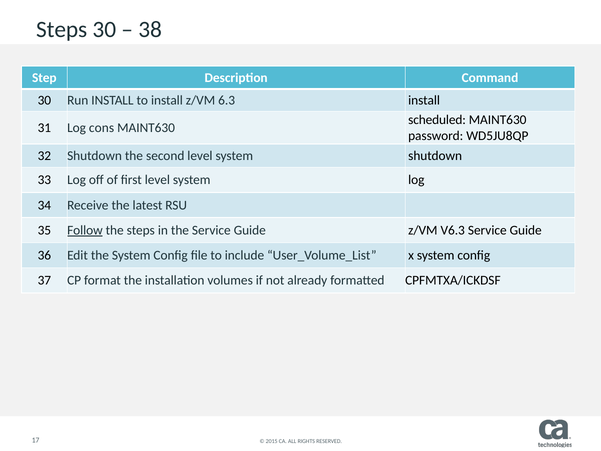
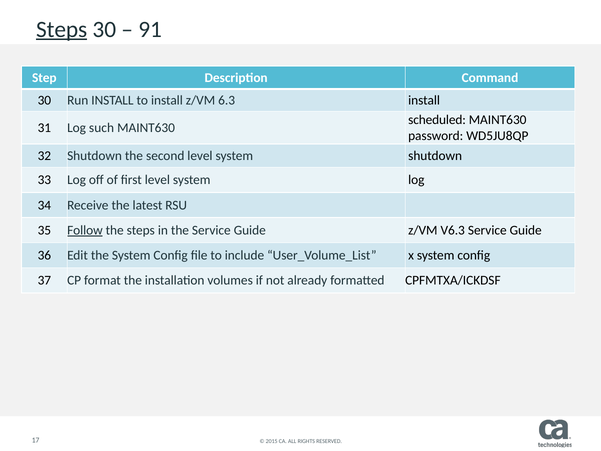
Steps at (62, 29) underline: none -> present
38: 38 -> 91
cons: cons -> such
